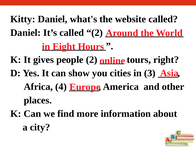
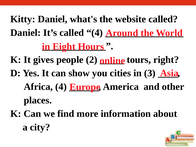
called 2: 2 -> 4
